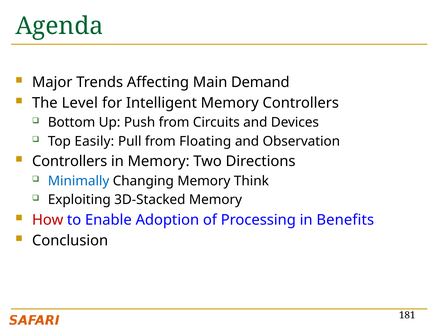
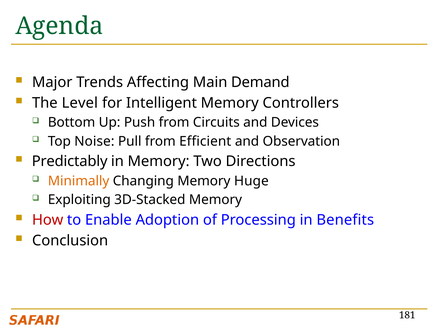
Easily: Easily -> Noise
Floating: Floating -> Efficient
Controllers at (70, 161): Controllers -> Predictably
Minimally colour: blue -> orange
Think: Think -> Huge
